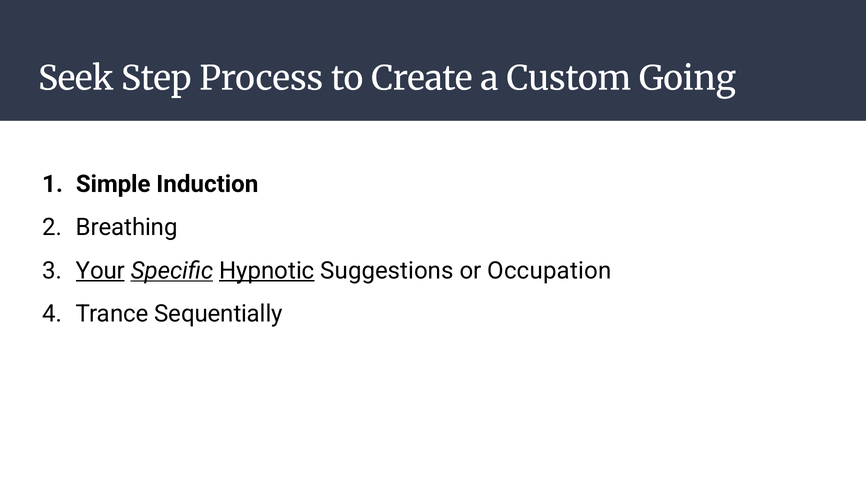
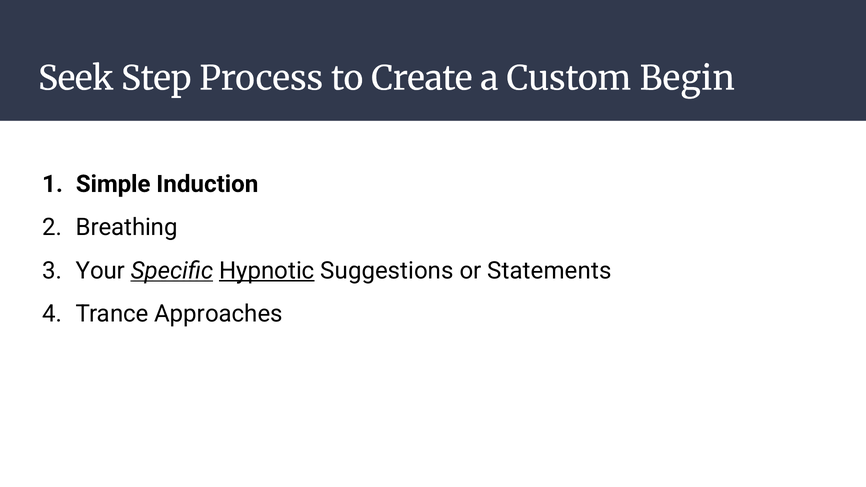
Going: Going -> Begin
Your underline: present -> none
Occupation: Occupation -> Statements
Sequentially: Sequentially -> Approaches
